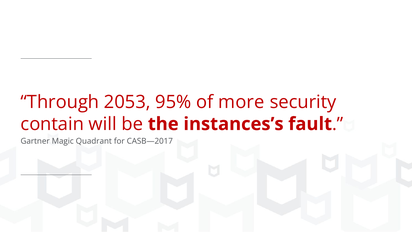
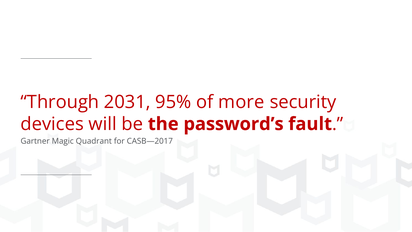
2053: 2053 -> 2031
contain: contain -> devices
instances’s: instances’s -> password’s
